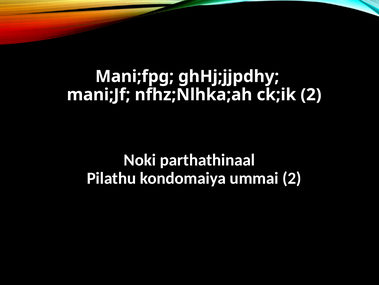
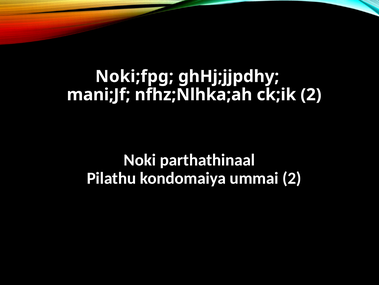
Mani;fpg: Mani;fpg -> Noki;fpg
